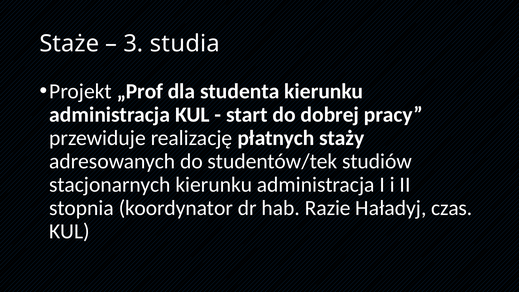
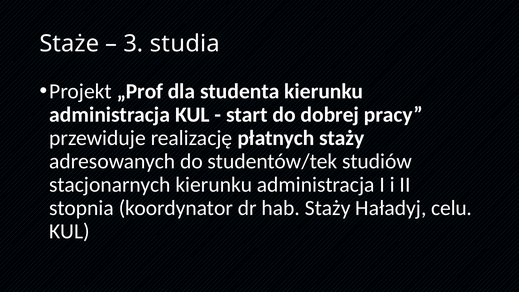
hab Razie: Razie -> Staży
czas: czas -> celu
